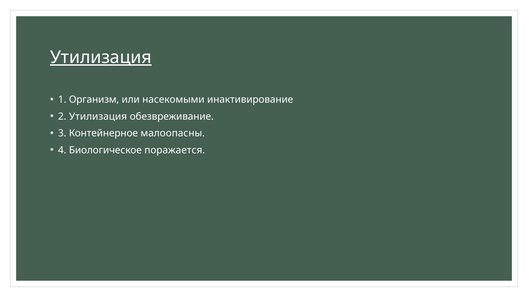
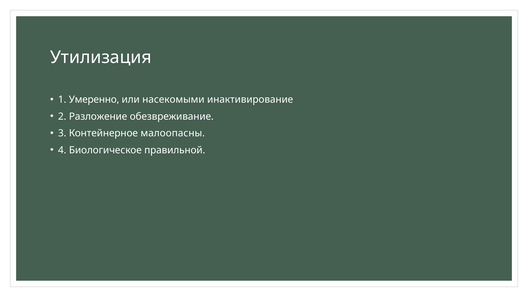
Утилизация at (101, 57) underline: present -> none
Организм: Организм -> Умеренно
2 Утилизация: Утилизация -> Разложение
поражается: поражается -> правильной
